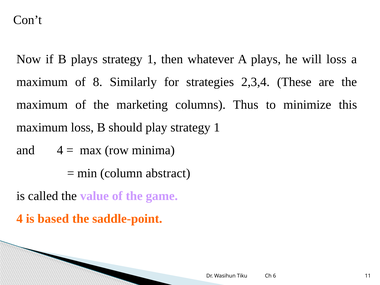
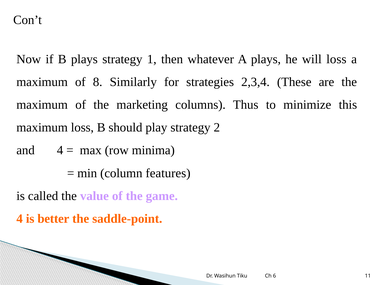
play strategy 1: 1 -> 2
abstract: abstract -> features
based: based -> better
